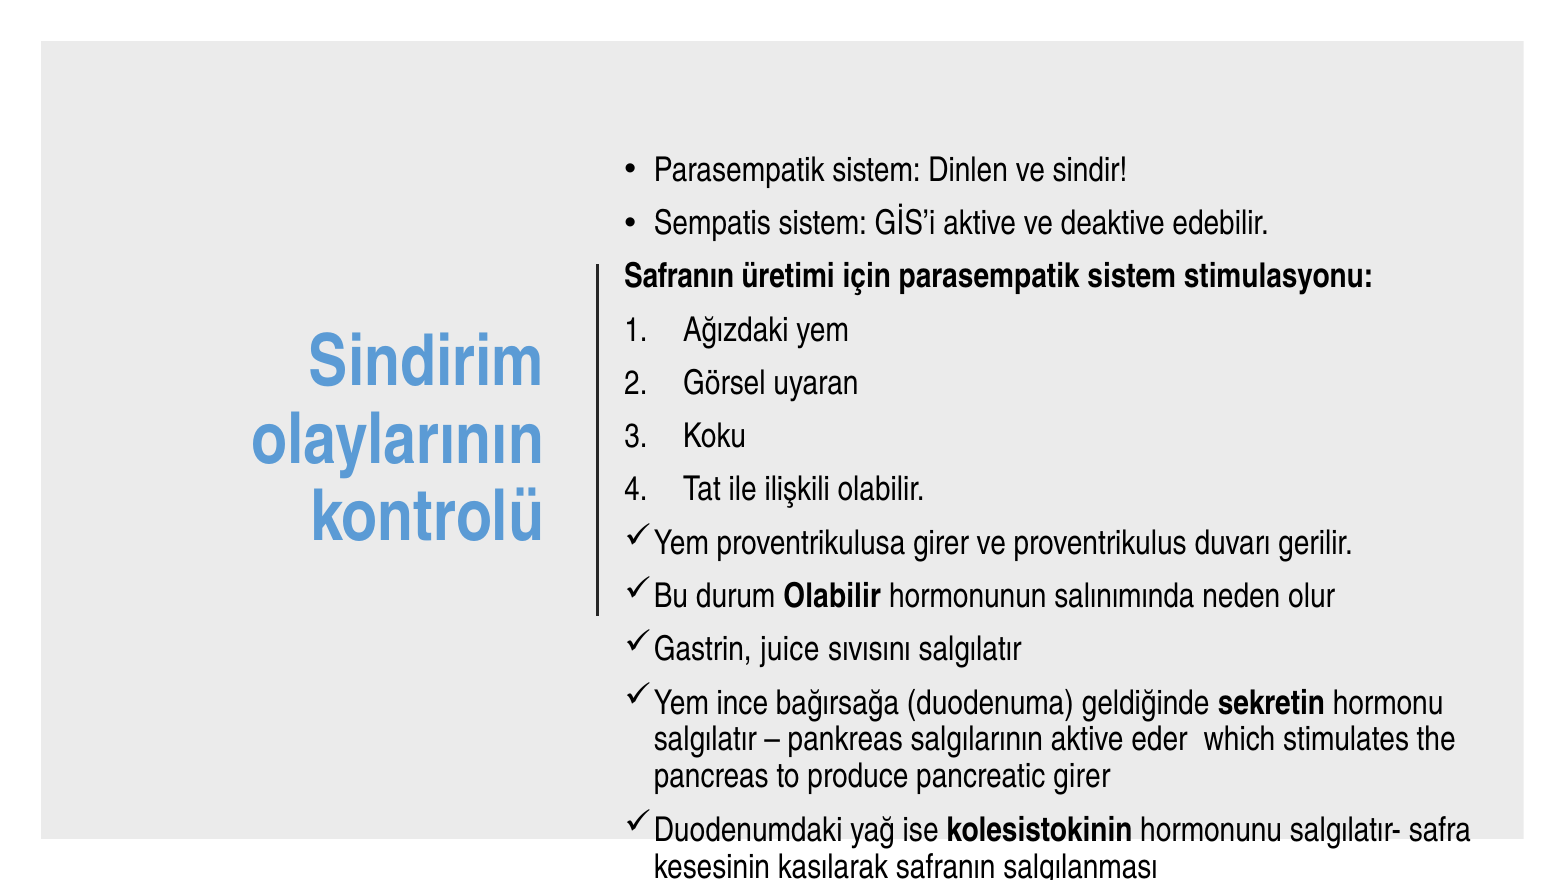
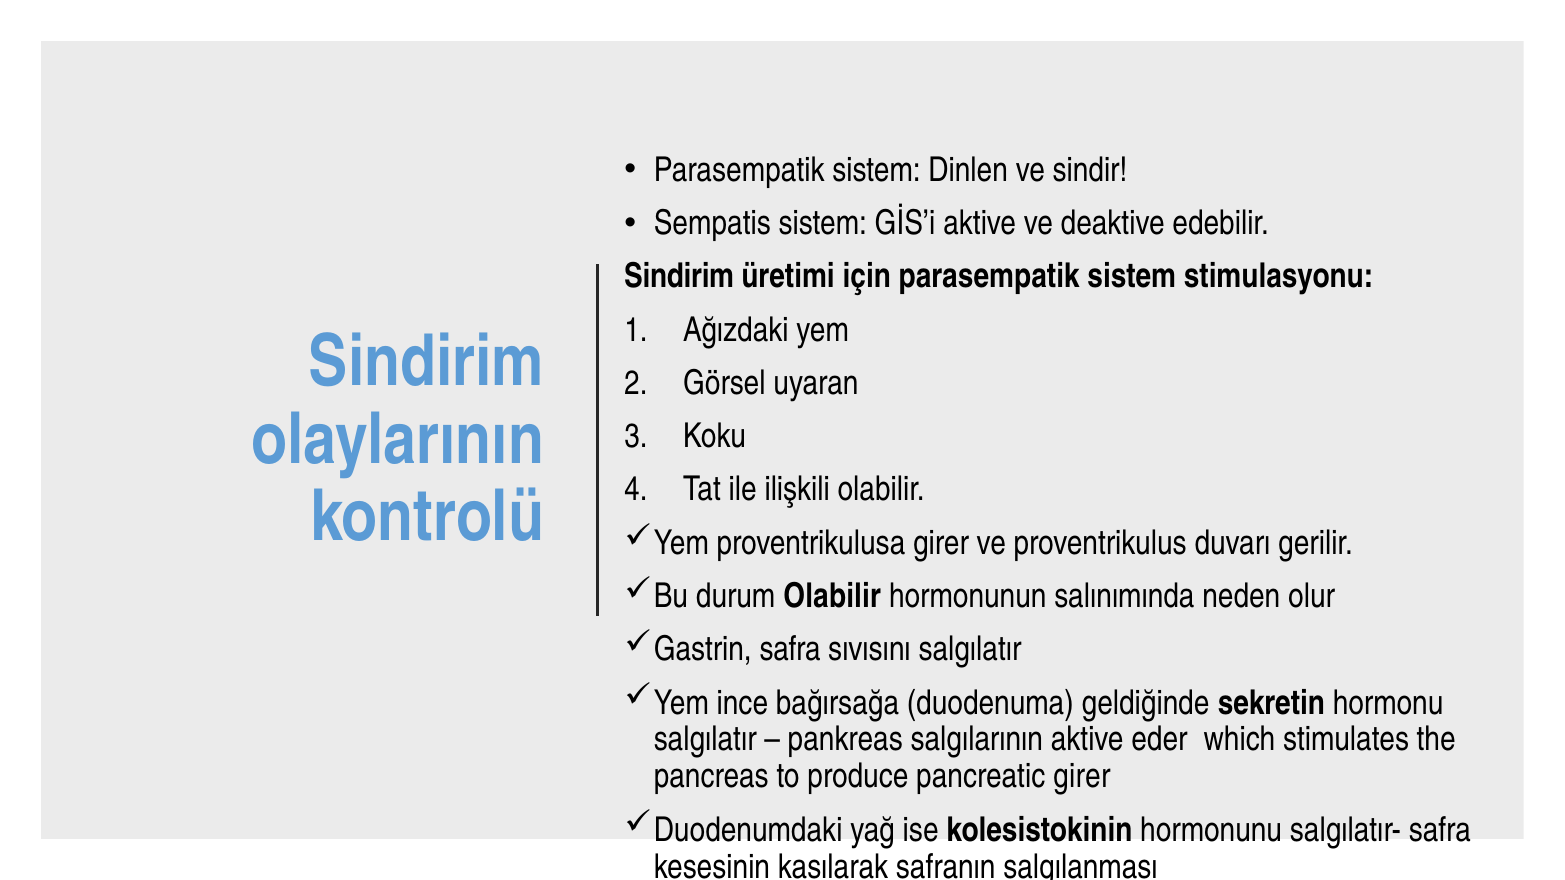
Safranın at (679, 277): Safranın -> Sindirim
Gastrin juice: juice -> safra
